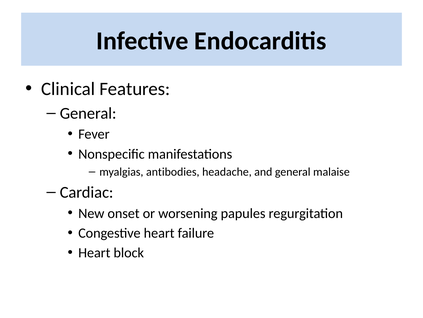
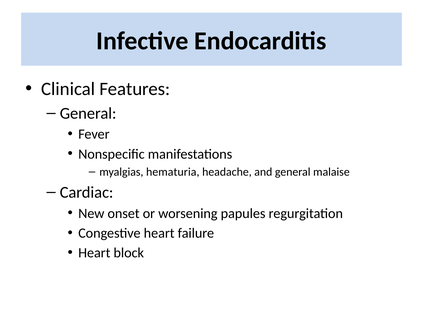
antibodies: antibodies -> hematuria
